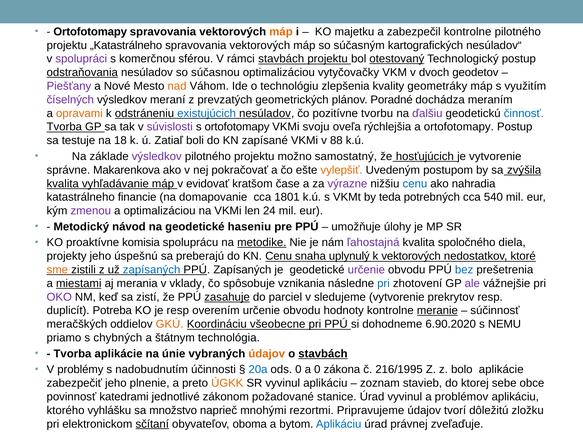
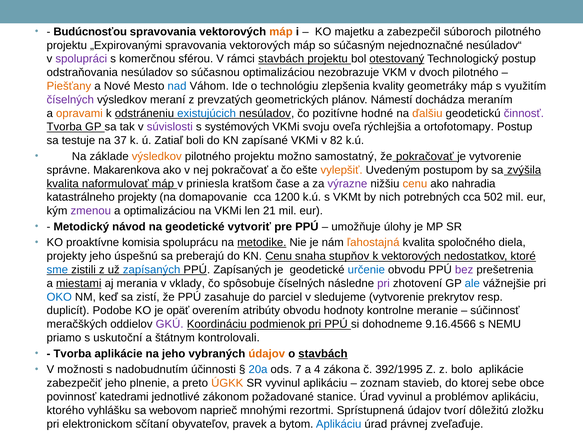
Ortofotomapy at (90, 32): Ortofotomapy -> Budúcnosťou
zabezpečil kontrolne: kontrolne -> súboroch
„Katastrálneho: „Katastrálneho -> „Expirovanými
kartografických: kartografických -> nejednoznačné
odstraňovania underline: present -> none
vytyčovačky: vytyčovačky -> nezobrazuje
dvoch geodetov: geodetov -> pilotného
Piešťany colour: purple -> orange
nad colour: orange -> blue
Poradné: Poradné -> Námestí
tvorbu: tvorbu -> hodné
ďalšiu colour: purple -> orange
činnosť colour: blue -> purple
s ortofotomapy: ortofotomapy -> systémových
18: 18 -> 37
88: 88 -> 82
výsledkov at (157, 156) colour: purple -> orange
že hosťujúcich: hosťujúcich -> pokračovať
vyhľadávanie: vyhľadávanie -> naformulovať
evidovať: evidovať -> priniesla
cenu at (415, 184) colour: blue -> orange
katastrálneho financie: financie -> projekty
1801: 1801 -> 1200
teda: teda -> nich
540: 540 -> 502
24: 24 -> 21
haseniu: haseniu -> vytvoriť
ľahostajná colour: purple -> orange
uplynulý: uplynulý -> stupňov
sme colour: orange -> blue
určenie at (366, 270) colour: purple -> blue
bez colour: blue -> purple
spôsobuje vznikania: vznikania -> číselných
pri at (383, 284) colour: blue -> purple
ale colour: purple -> blue
OKO colour: purple -> blue
zasahuje underline: present -> none
Potreba: Potreba -> Podobe
je resp: resp -> opäť
overením určenie: určenie -> atribúty
meranie underline: present -> none
GKÚ colour: orange -> purple
všeobecne: všeobecne -> podmienok
6.90.2020: 6.90.2020 -> 9.16.4566
chybných: chybných -> uskutoční
technológia: technológia -> kontrolovali
na únie: únie -> jeho
problémy: problémy -> možnosti
ods 0: 0 -> 7
a 0: 0 -> 4
216/1995: 216/1995 -> 392/1995
množstvo: množstvo -> webovom
Pripravujeme: Pripravujeme -> Sprístupnená
sčítaní underline: present -> none
oboma: oboma -> pravek
